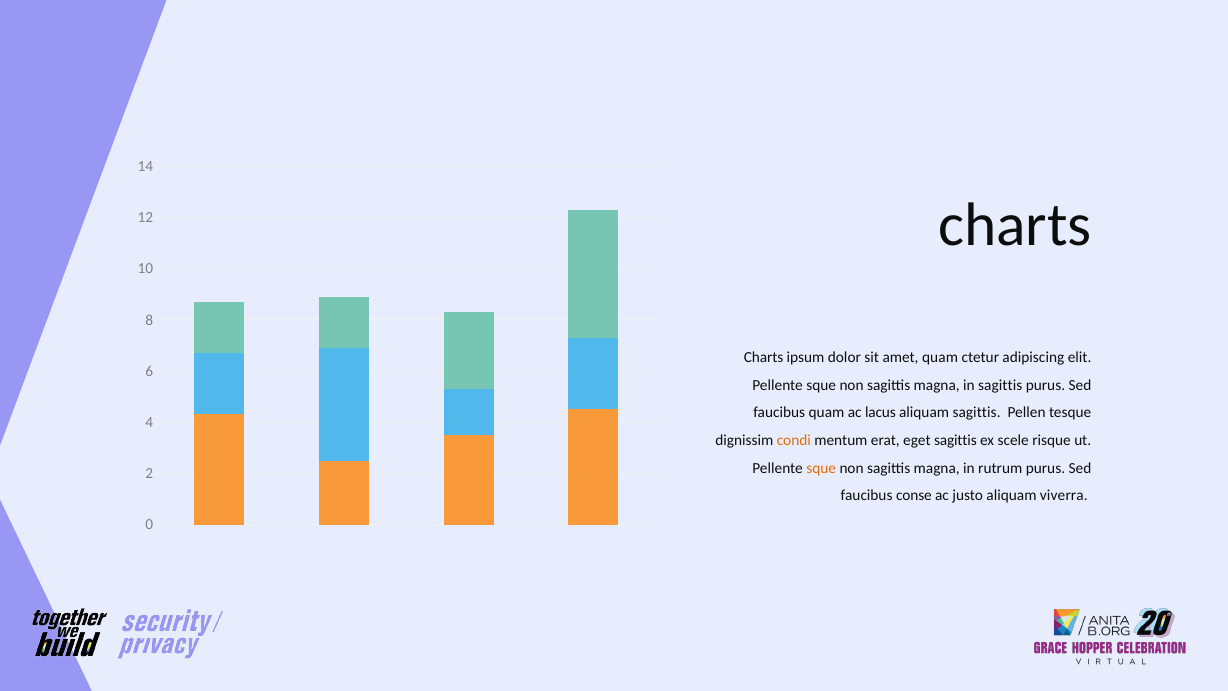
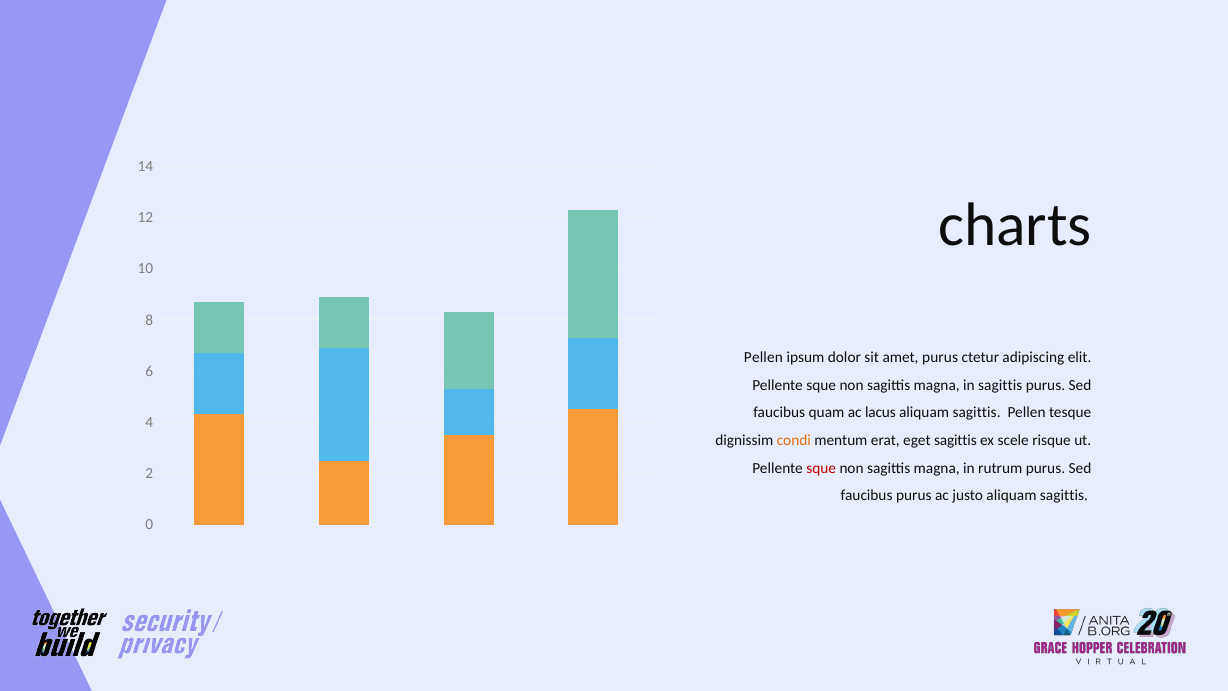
Charts at (764, 357): Charts -> Pellen
amet quam: quam -> purus
sque at (821, 468) colour: orange -> red
faucibus conse: conse -> purus
justo aliquam viverra: viverra -> sagittis
